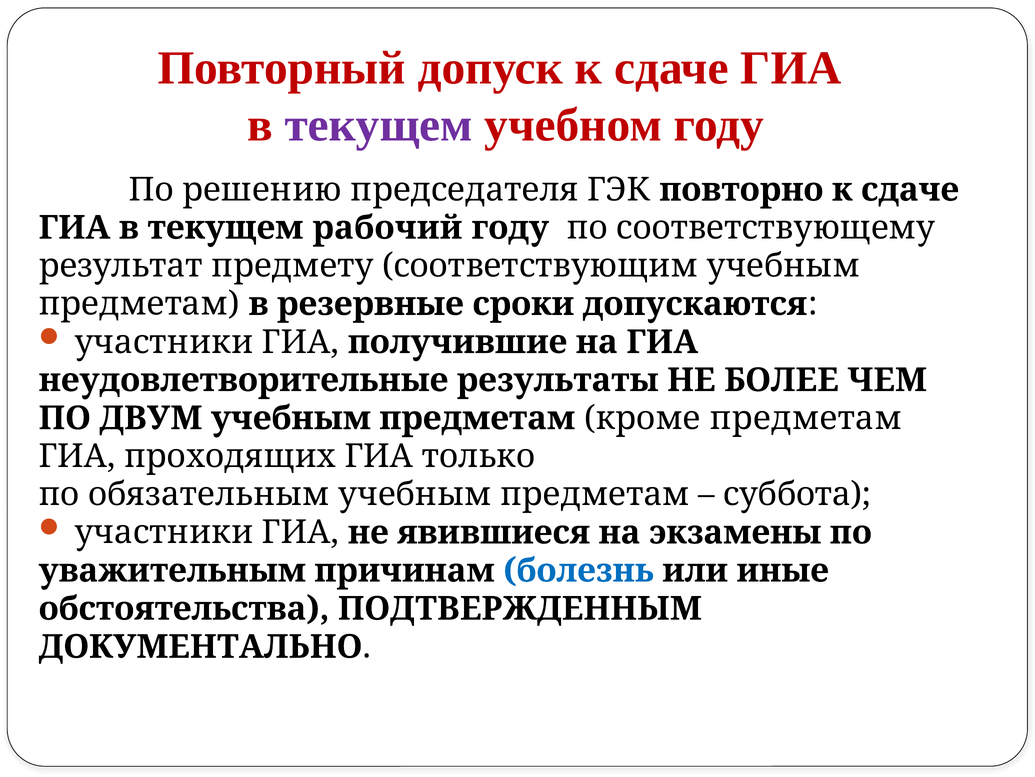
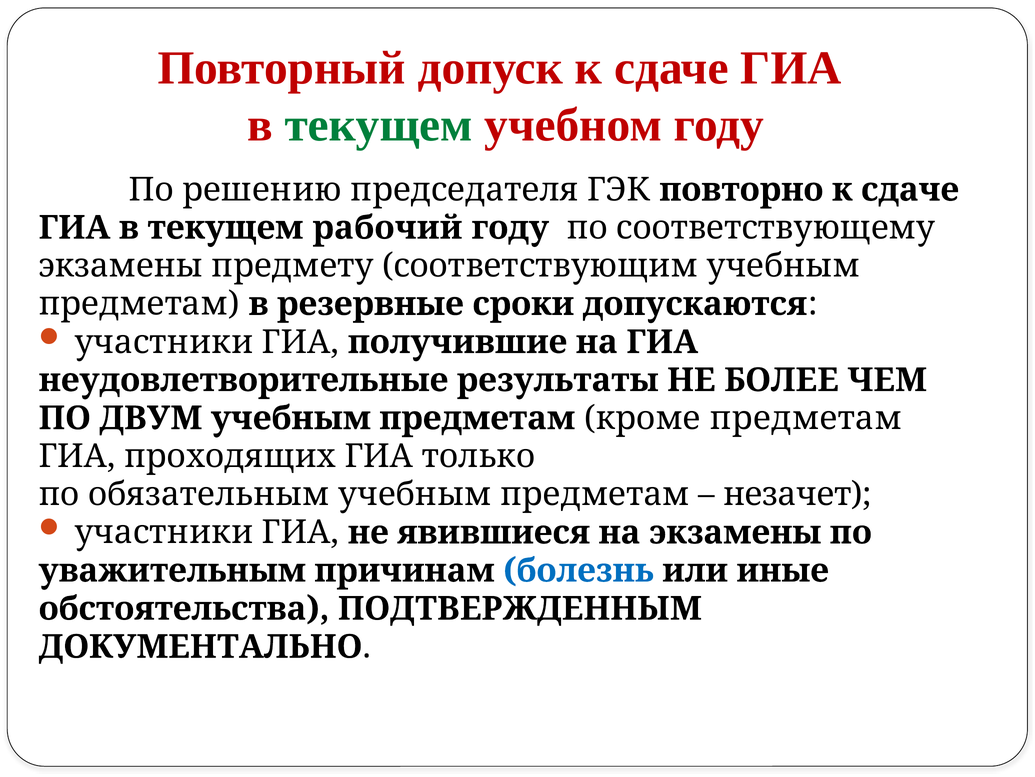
текущем at (379, 125) colour: purple -> green
результат at (121, 266): результат -> экзамены
суббота: суббота -> незачет
